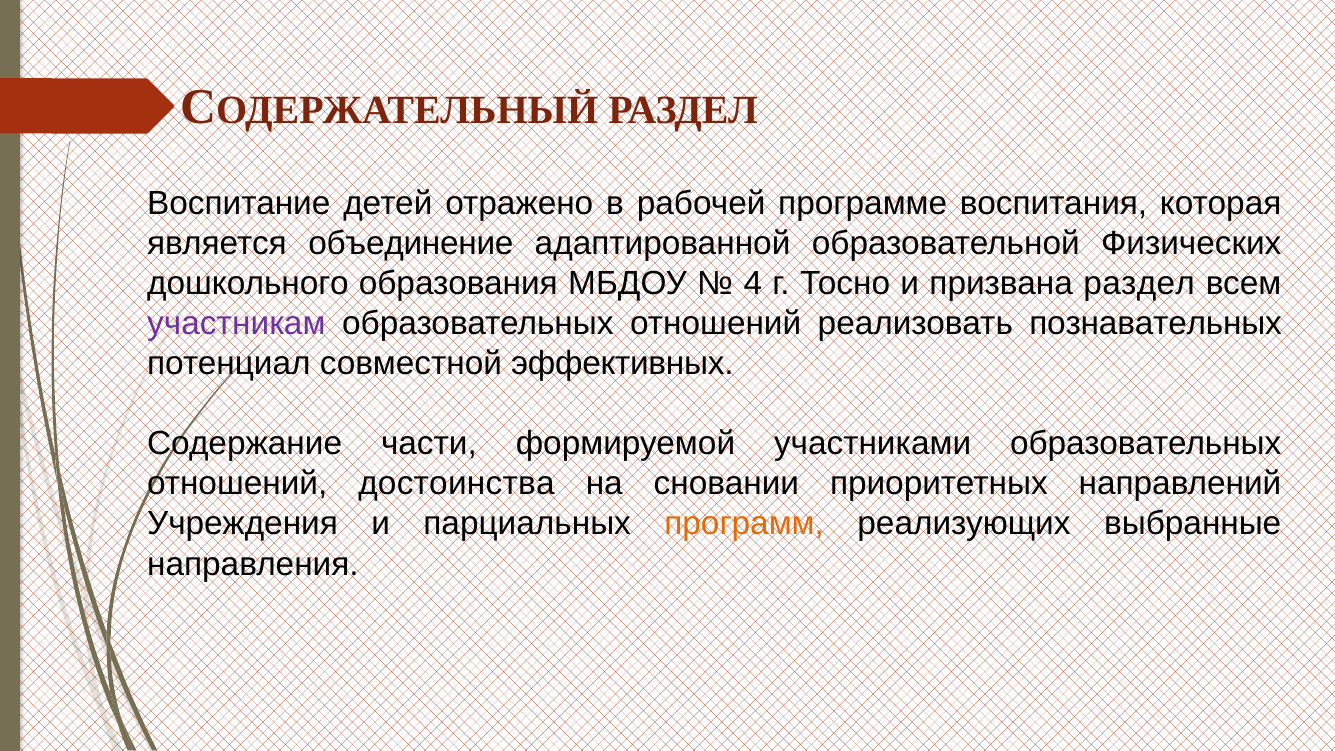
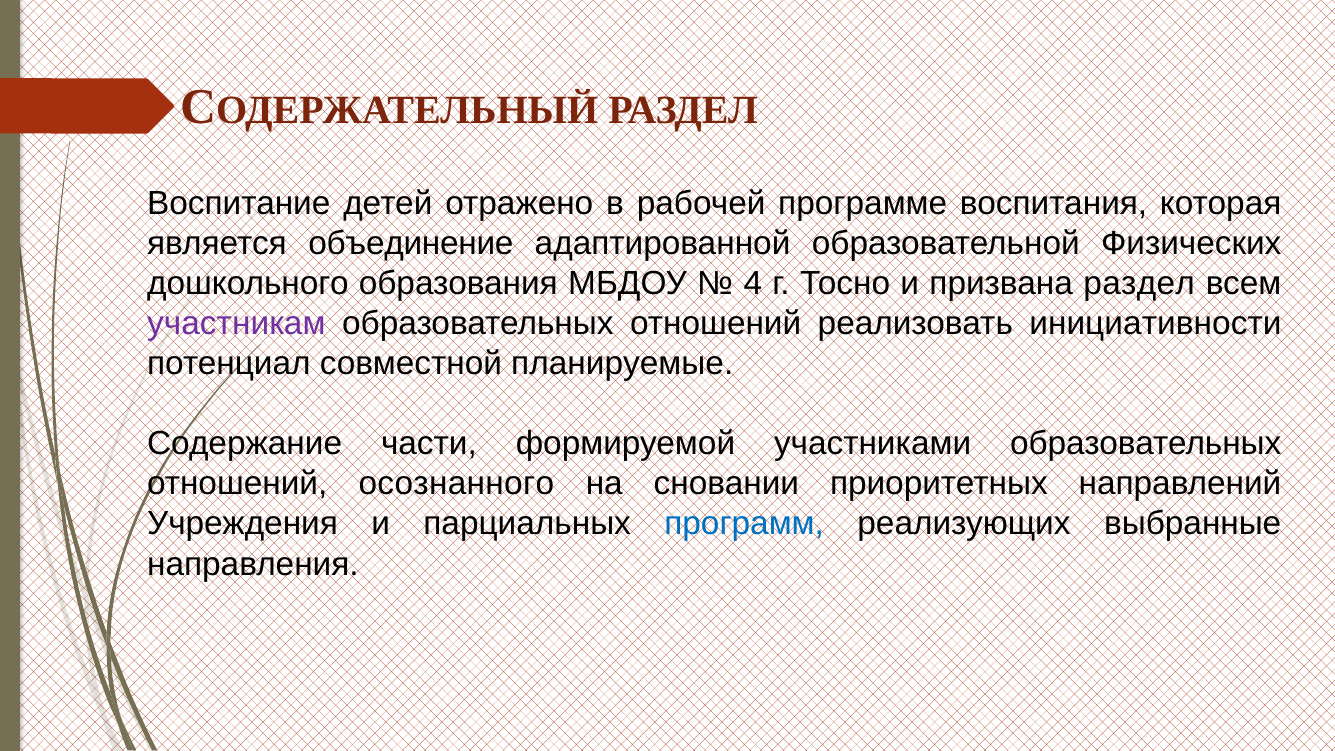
познавательных: познавательных -> инициативности
эффективных: эффективных -> планируемые
достоинства: достоинства -> осознанного
программ colour: orange -> blue
